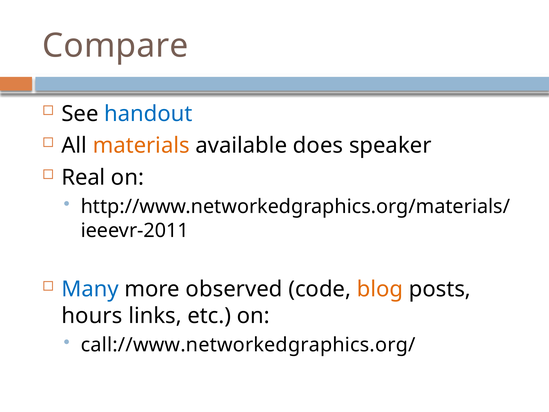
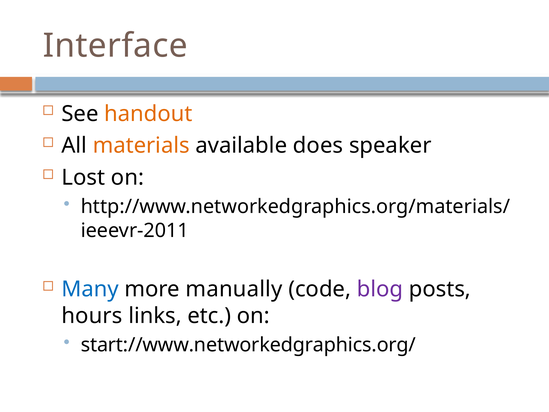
Compare: Compare -> Interface
handout colour: blue -> orange
Real: Real -> Lost
observed: observed -> manually
blog colour: orange -> purple
call://www.networkedgraphics.org/: call://www.networkedgraphics.org/ -> start://www.networkedgraphics.org/
